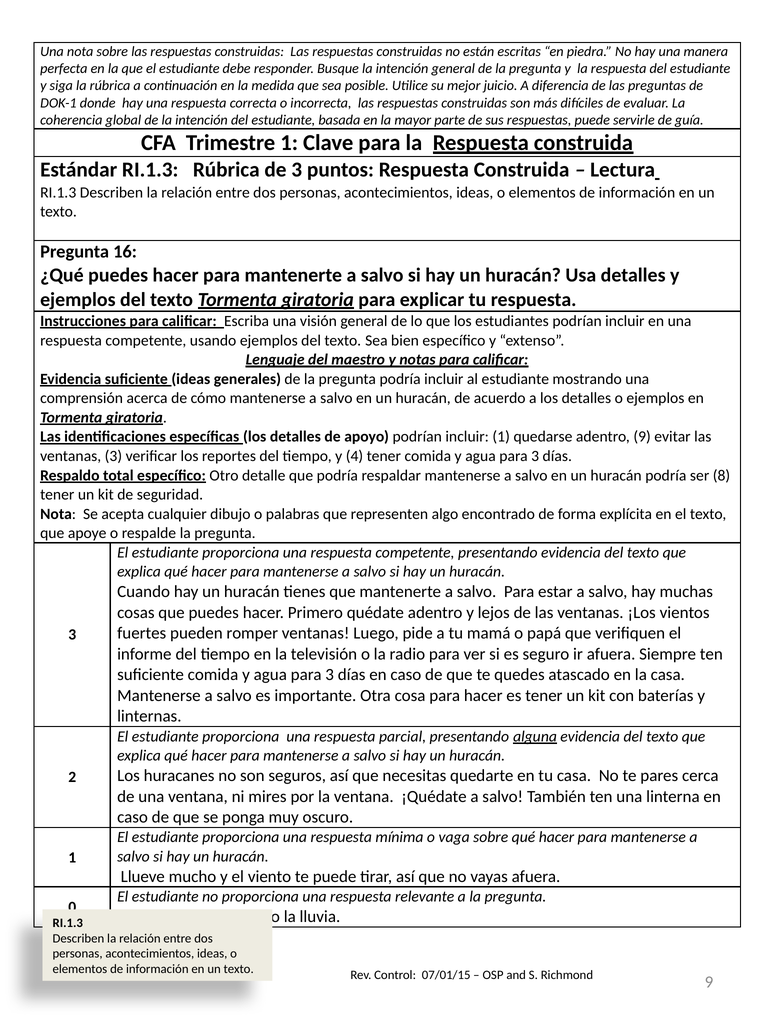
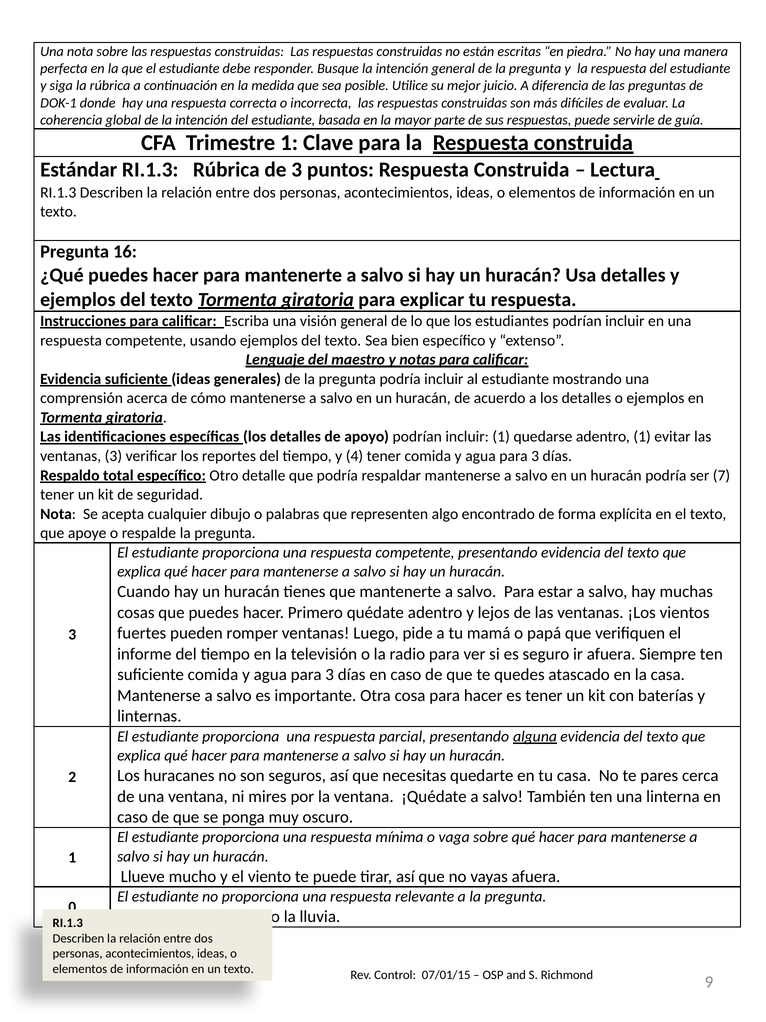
adentro 9: 9 -> 1
8: 8 -> 7
